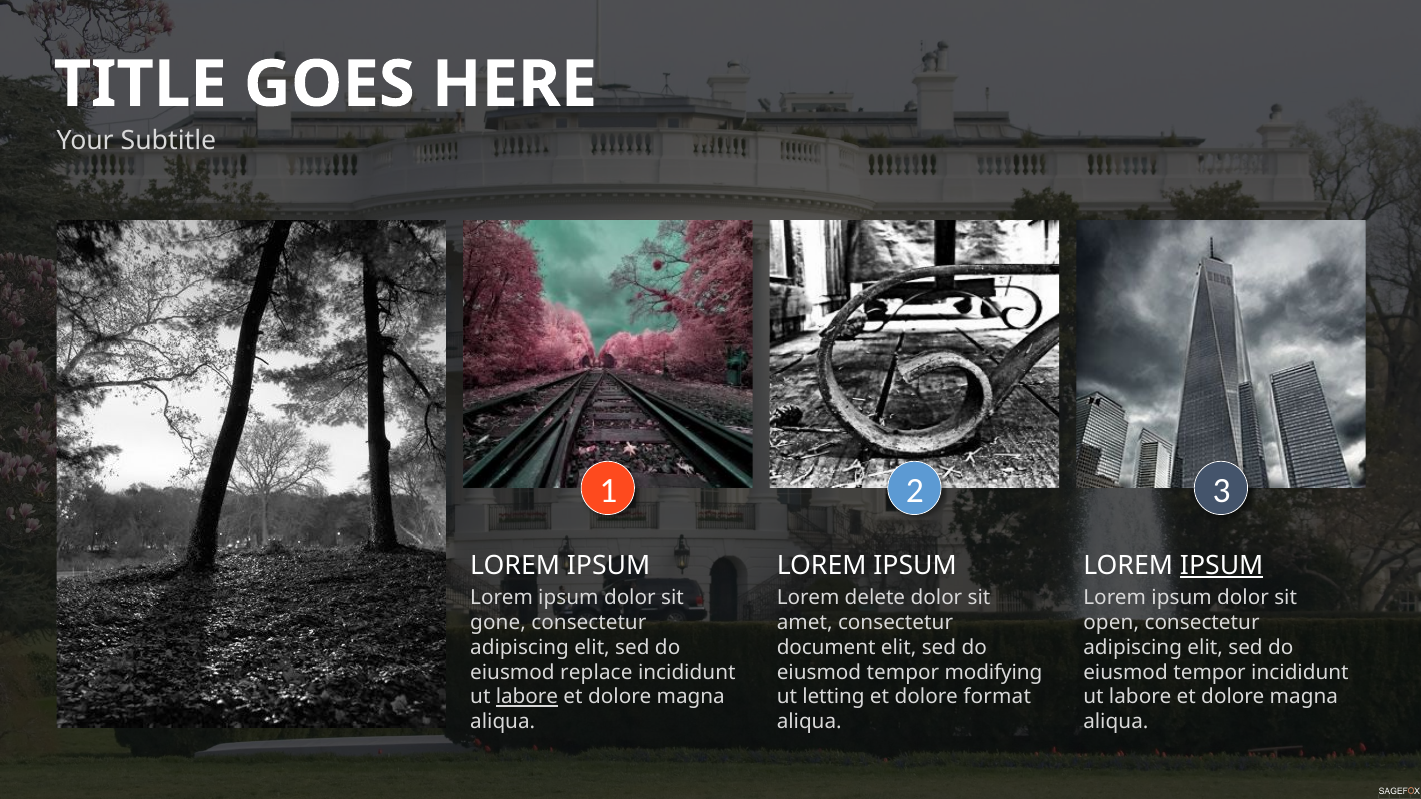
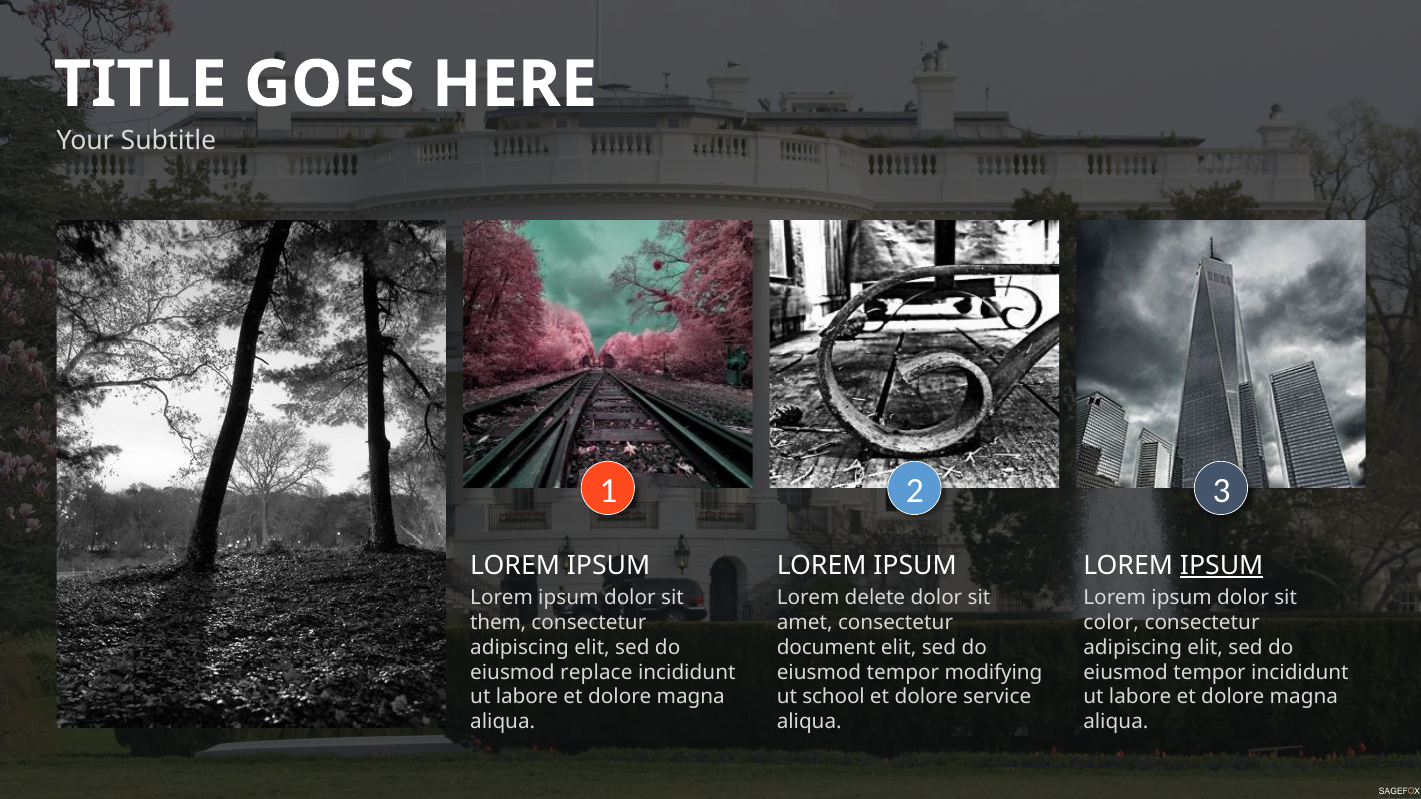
gone: gone -> them
open: open -> color
labore at (527, 697) underline: present -> none
letting: letting -> school
format: format -> service
